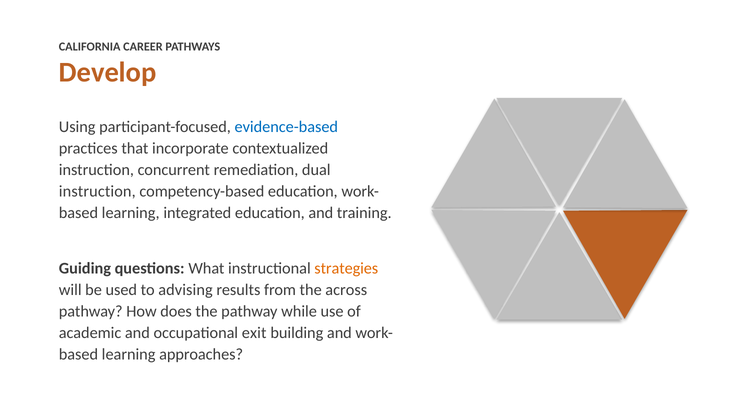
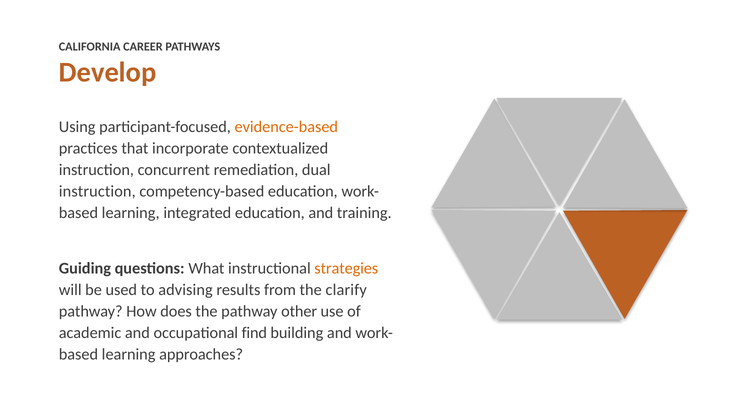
evidence-based colour: blue -> orange
across: across -> clarify
while: while -> other
exit: exit -> find
